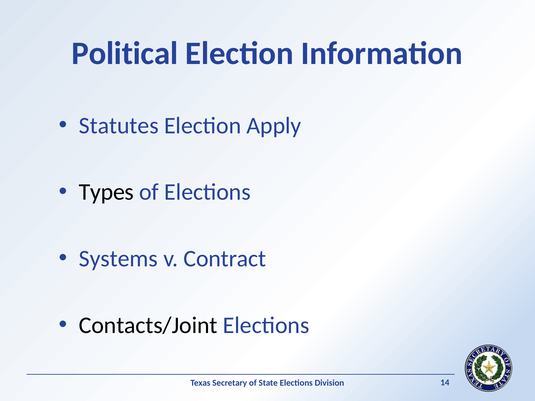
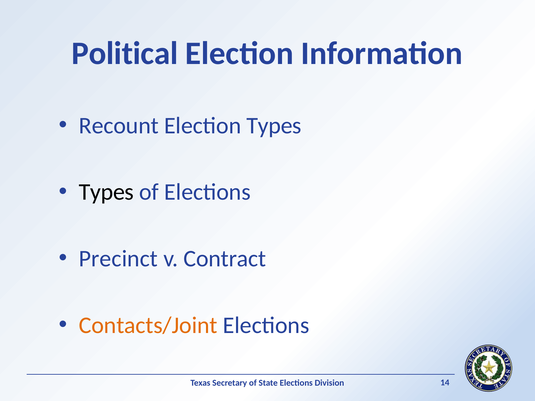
Statutes: Statutes -> Recount
Election Apply: Apply -> Types
Systems: Systems -> Precinct
Contacts/Joint colour: black -> orange
